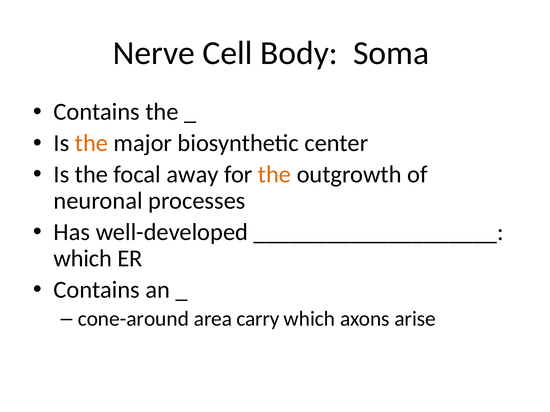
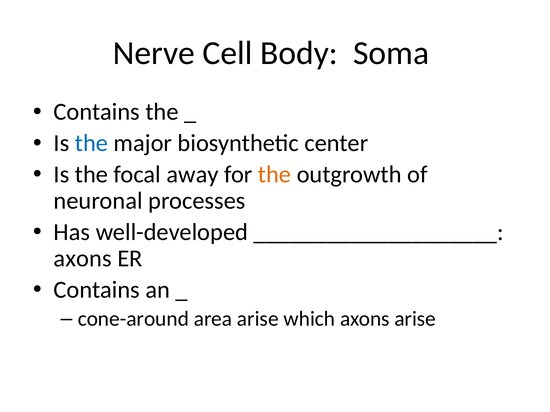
the at (91, 143) colour: orange -> blue
which at (83, 259): which -> axons
area carry: carry -> arise
